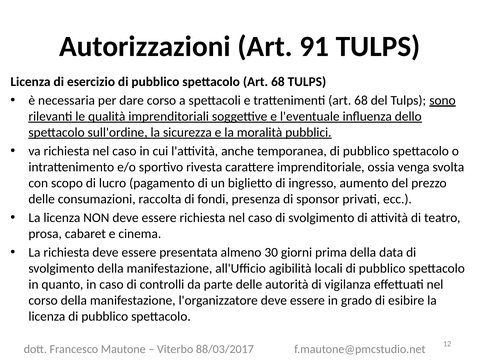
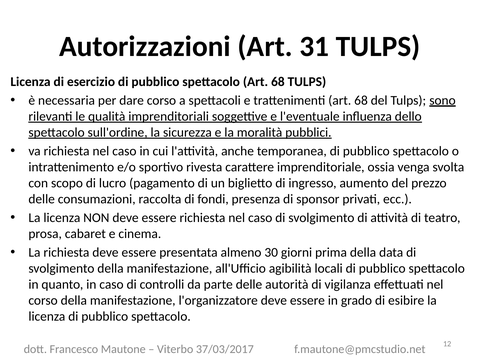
91: 91 -> 31
88/03/2017: 88/03/2017 -> 37/03/2017
